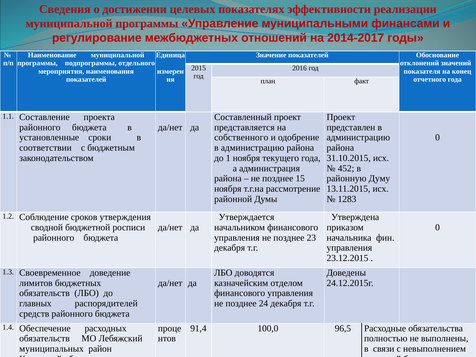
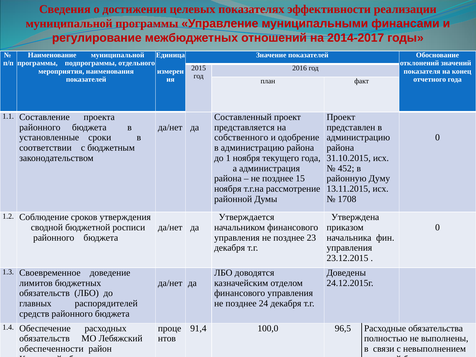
1283: 1283 -> 1708
муниципальных: муниципальных -> обеспеченности
